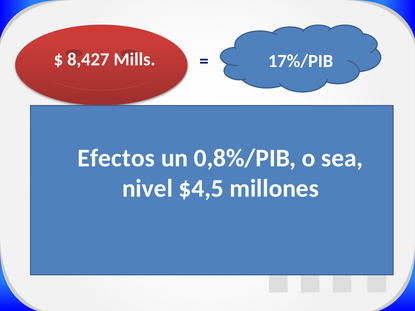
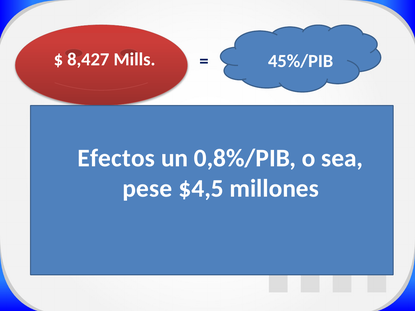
17%/PIB: 17%/PIB -> 45%/PIB
nivel: nivel -> pese
